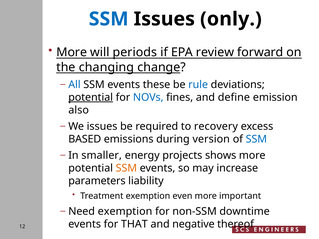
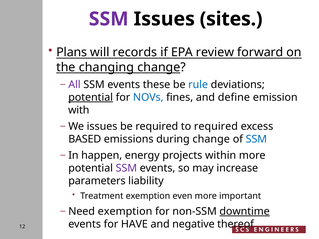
SSM at (109, 19) colour: blue -> purple
only: only -> sites
More at (72, 52): More -> Plans
periods: periods -> records
All colour: blue -> purple
also: also -> with
to recovery: recovery -> required
during version: version -> change
smaller: smaller -> happen
shows: shows -> within
SSM at (126, 168) colour: orange -> purple
downtime underline: none -> present
THAT: THAT -> HAVE
